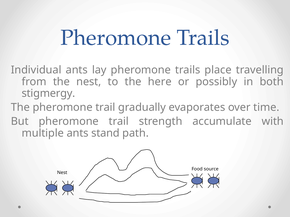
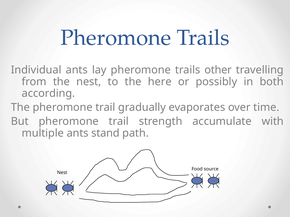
place: place -> other
stigmergy: stigmergy -> according
